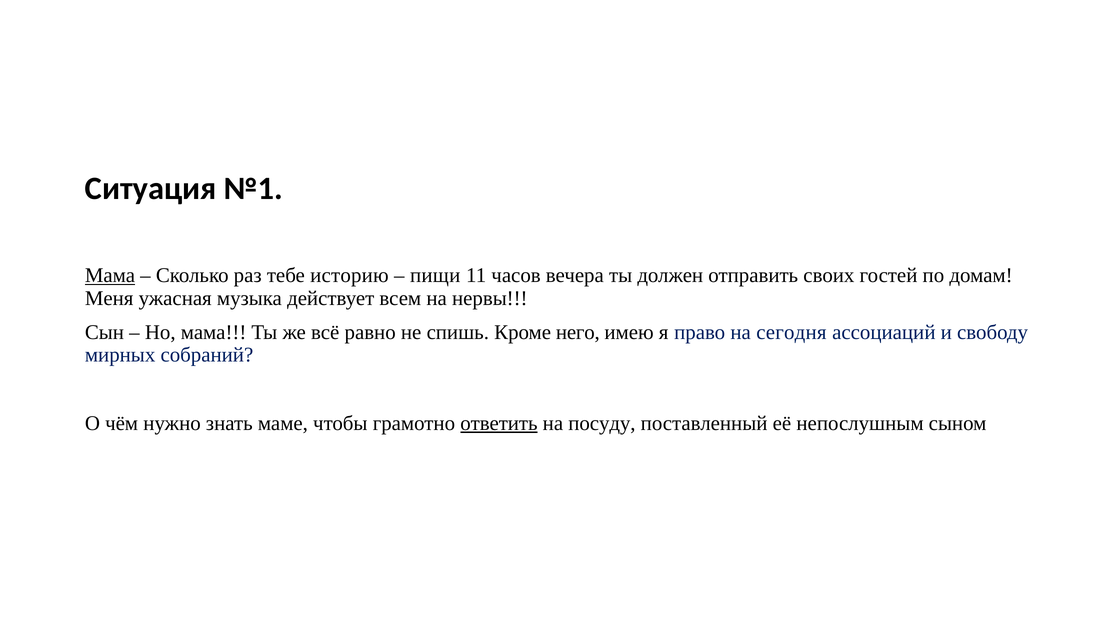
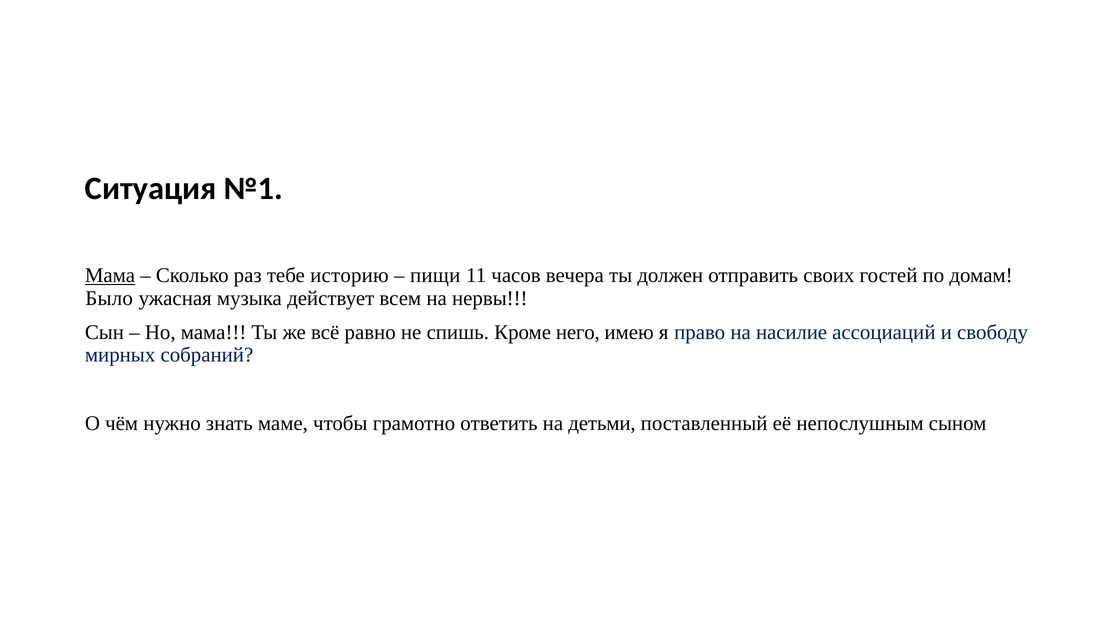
Меня: Меня -> Было
сегодня: сегодня -> насилие
ответить underline: present -> none
посуду: посуду -> детьми
